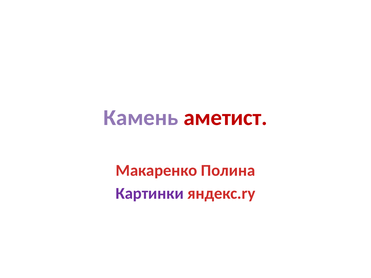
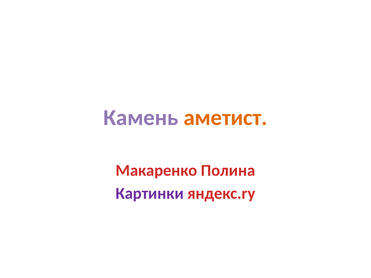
аметист colour: red -> orange
